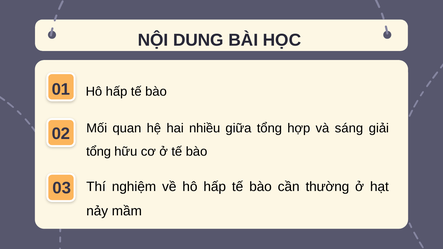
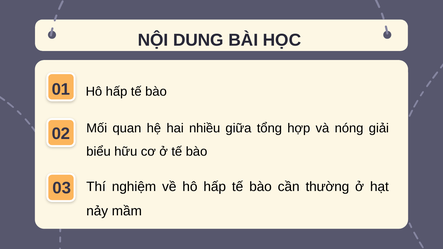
sáng: sáng -> nóng
tổng at (99, 152): tổng -> biểu
